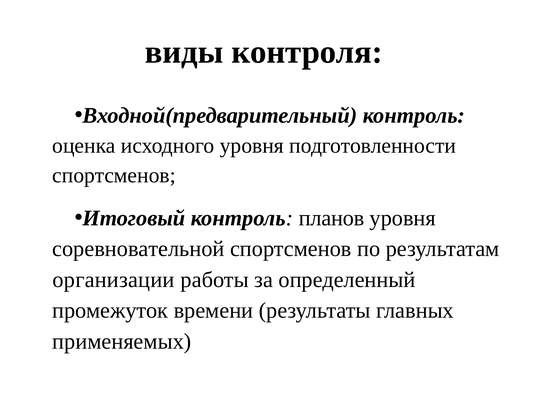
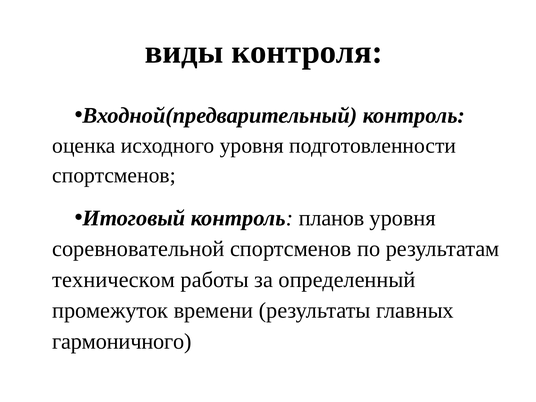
организации: организации -> техническом
применяемых: применяемых -> гармоничного
